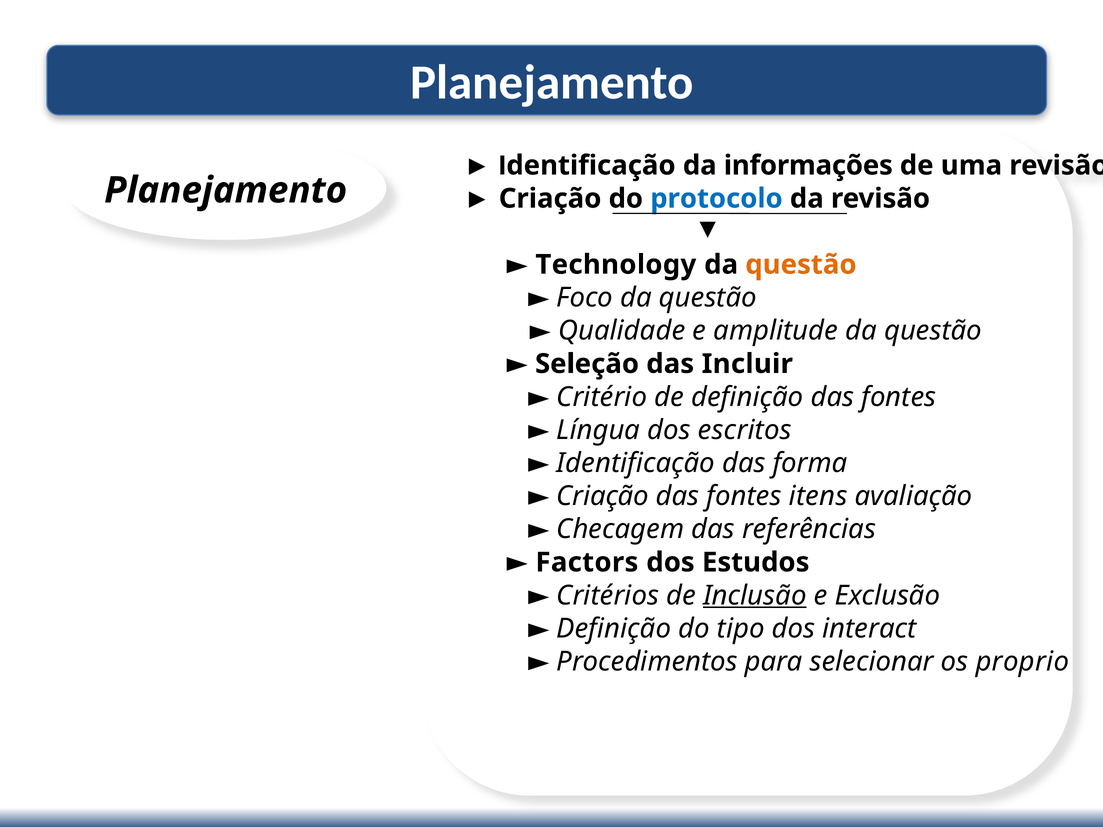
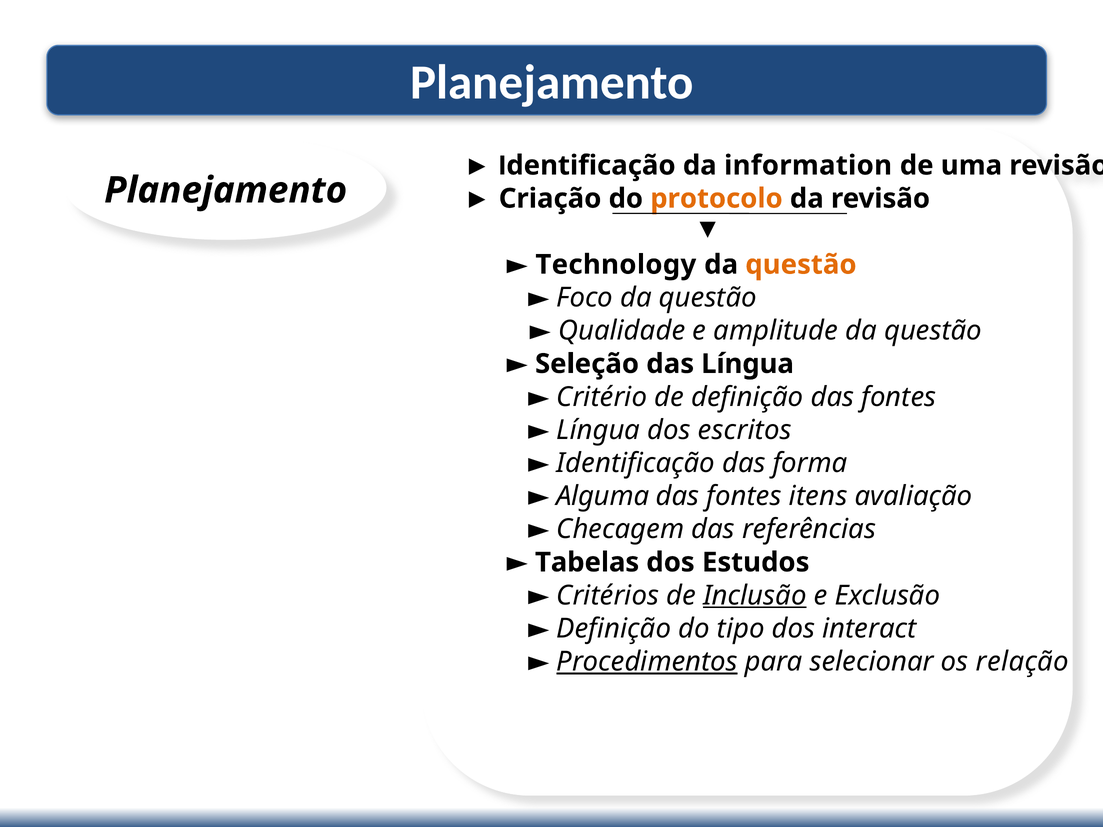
informações: informações -> information
protocolo colour: blue -> orange
das Incluir: Incluir -> Língua
Criação at (603, 496): Criação -> Alguma
Factors: Factors -> Tabelas
Procedimentos underline: none -> present
proprio: proprio -> relação
